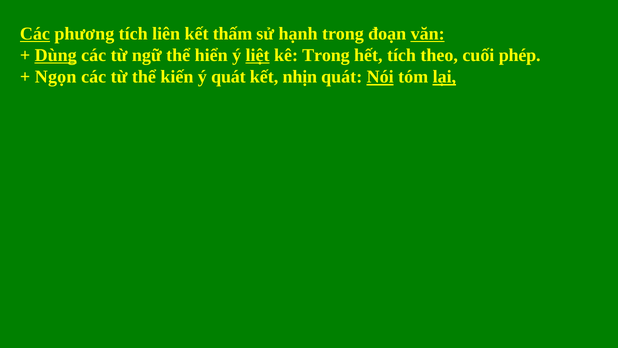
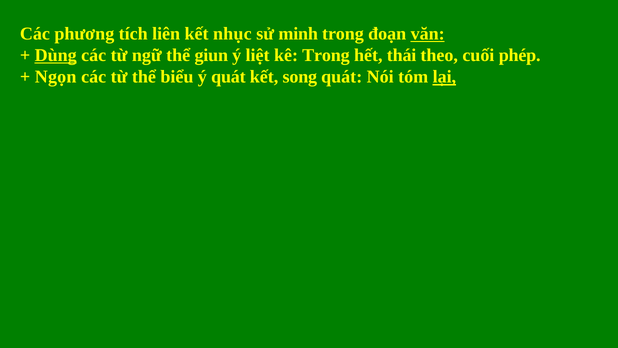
Các at (35, 34) underline: present -> none
thấm: thấm -> nhục
hạnh: hạnh -> minh
hiển: hiển -> giun
liệt underline: present -> none
hết tích: tích -> thái
kiến: kiến -> biểu
nhịn: nhịn -> song
Nói underline: present -> none
